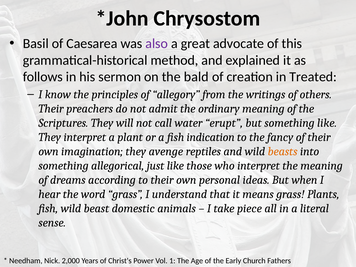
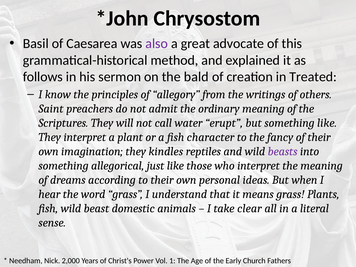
Their at (51, 109): Their -> Saint
indication: indication -> character
avenge: avenge -> kindles
beasts colour: orange -> purple
piece: piece -> clear
